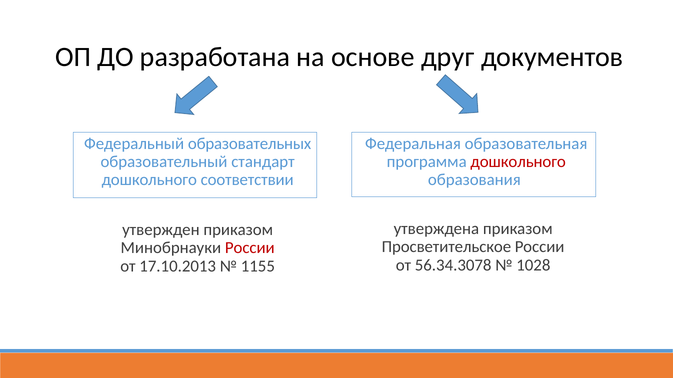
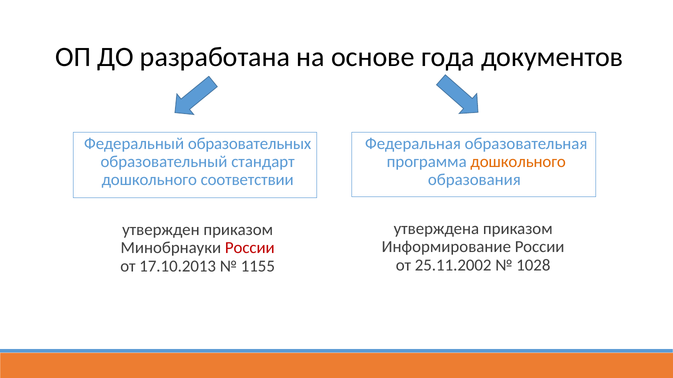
друг: друг -> года
дошкольного at (518, 162) colour: red -> orange
Просветительское: Просветительское -> Информирование
56.34.3078: 56.34.3078 -> 25.11.2002
